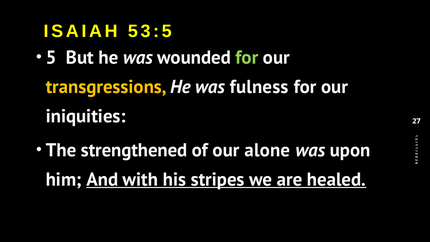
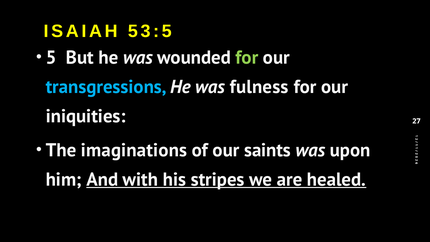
transgressions colour: yellow -> light blue
strengthened: strengthened -> imaginations
alone: alone -> saints
